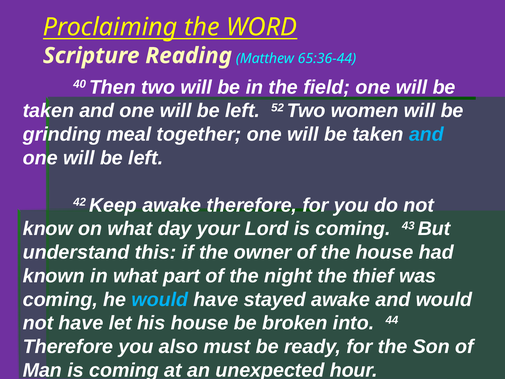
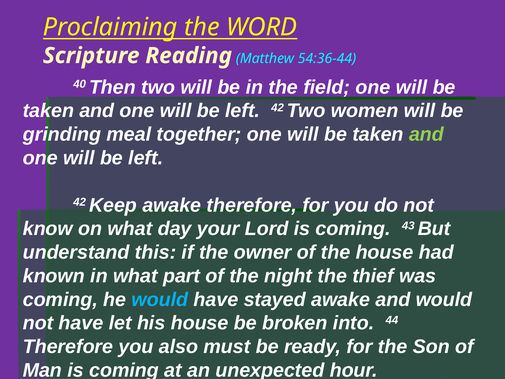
65:36-44: 65:36-44 -> 54:36-44
52 at (278, 108): 52 -> 42
and at (426, 134) colour: light blue -> light green
